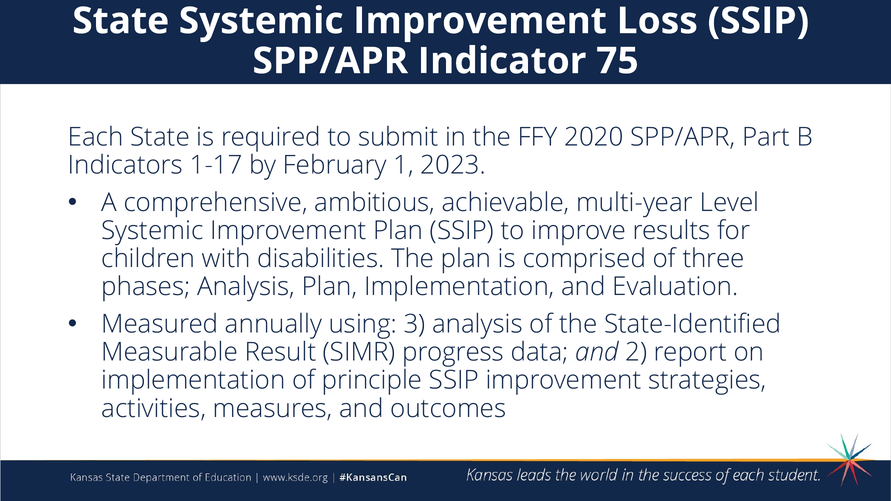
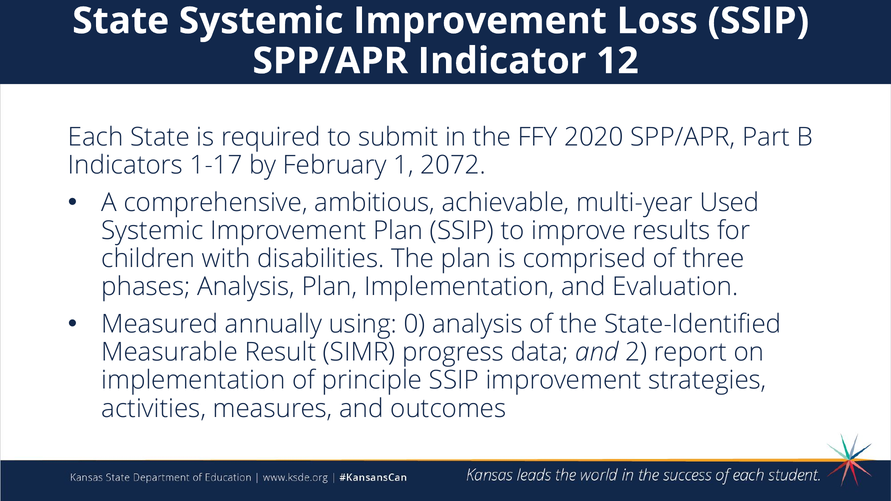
75: 75 -> 12
2023: 2023 -> 2072
Level: Level -> Used
3: 3 -> 0
